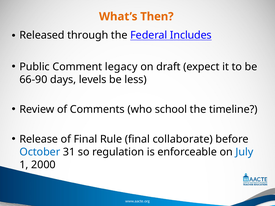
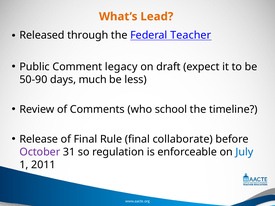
Then: Then -> Lead
Includes: Includes -> Teacher
66-90: 66-90 -> 50-90
levels: levels -> much
October colour: blue -> purple
2000: 2000 -> 2011
